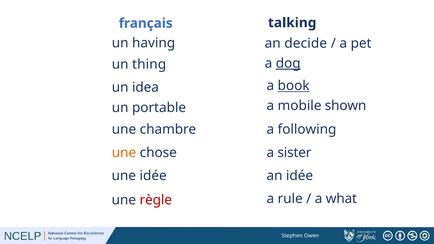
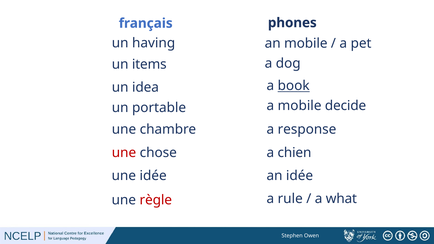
talking: talking -> phones
an decide: decide -> mobile
dog underline: present -> none
thing: thing -> items
shown: shown -> decide
following: following -> response
une at (124, 153) colour: orange -> red
sister: sister -> chien
